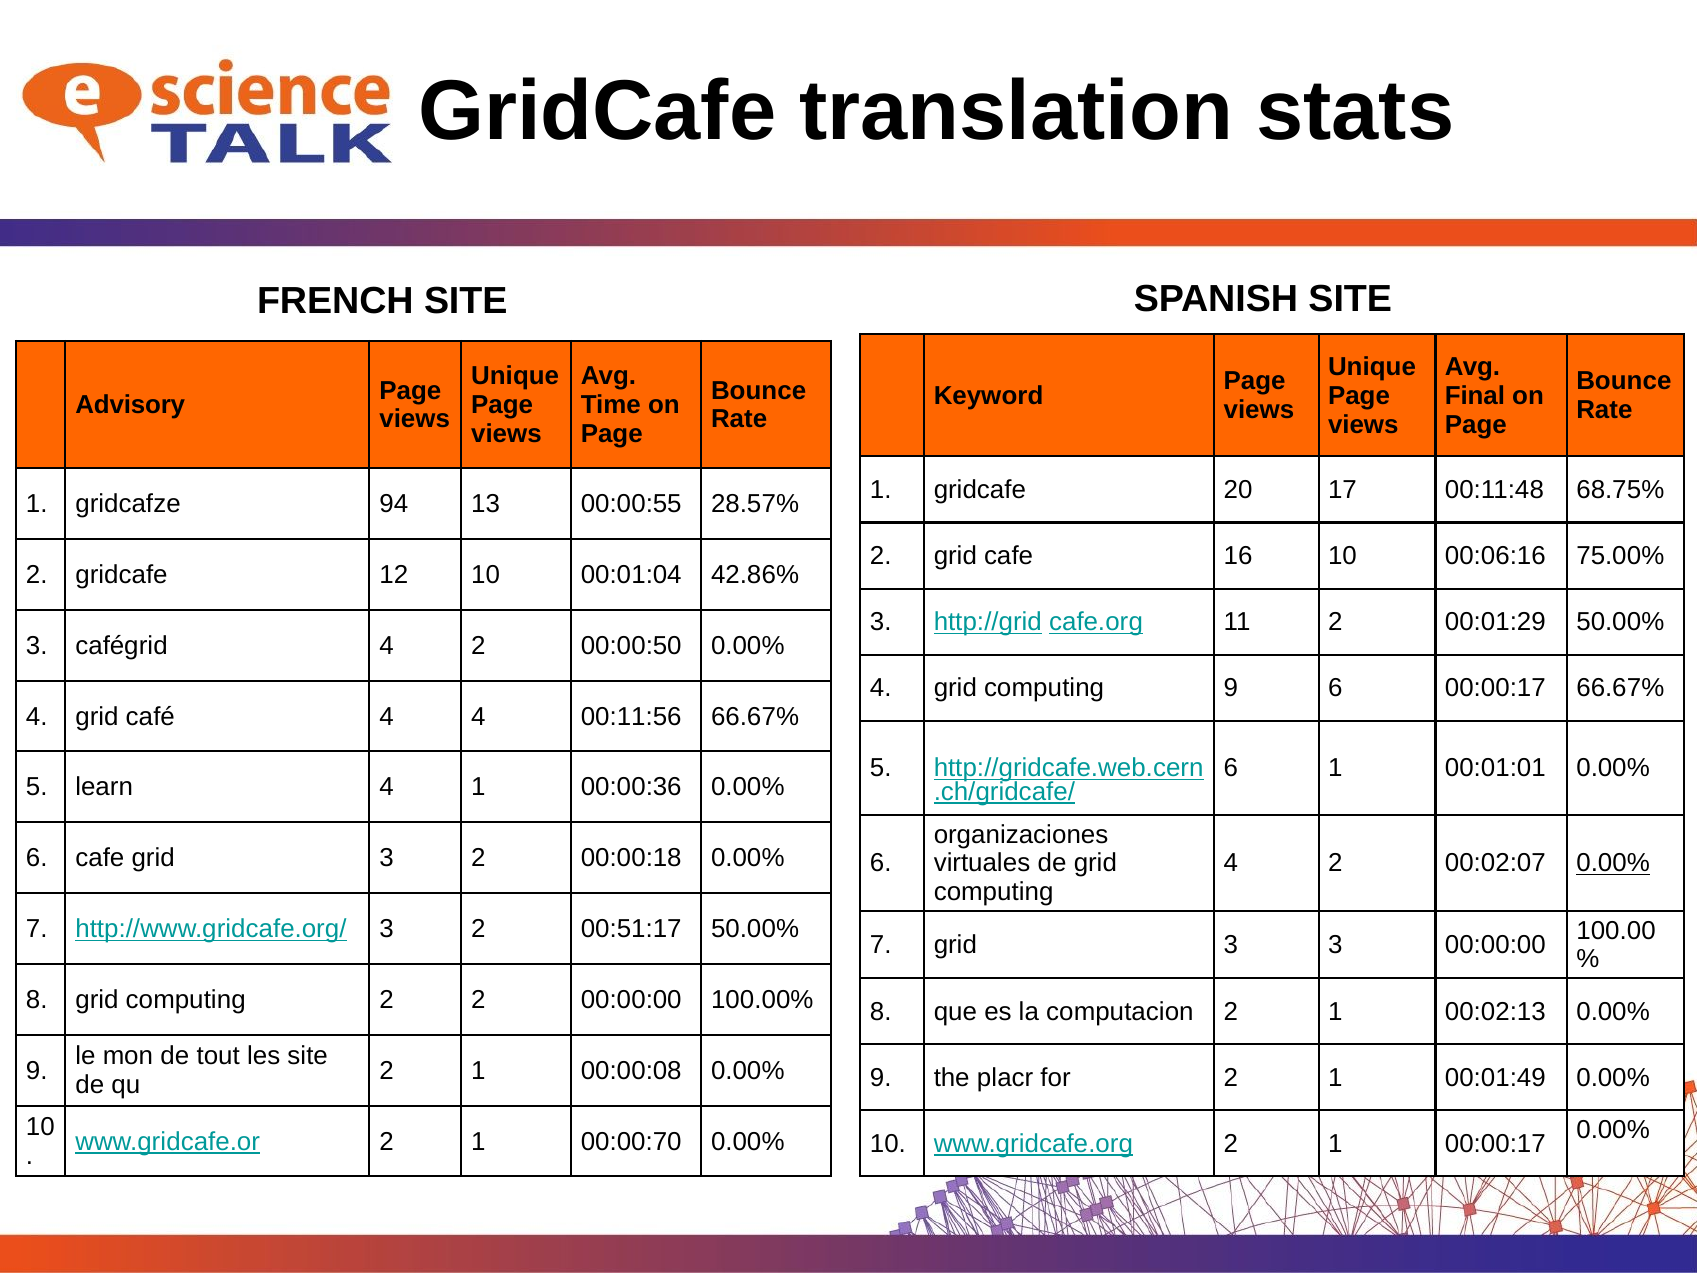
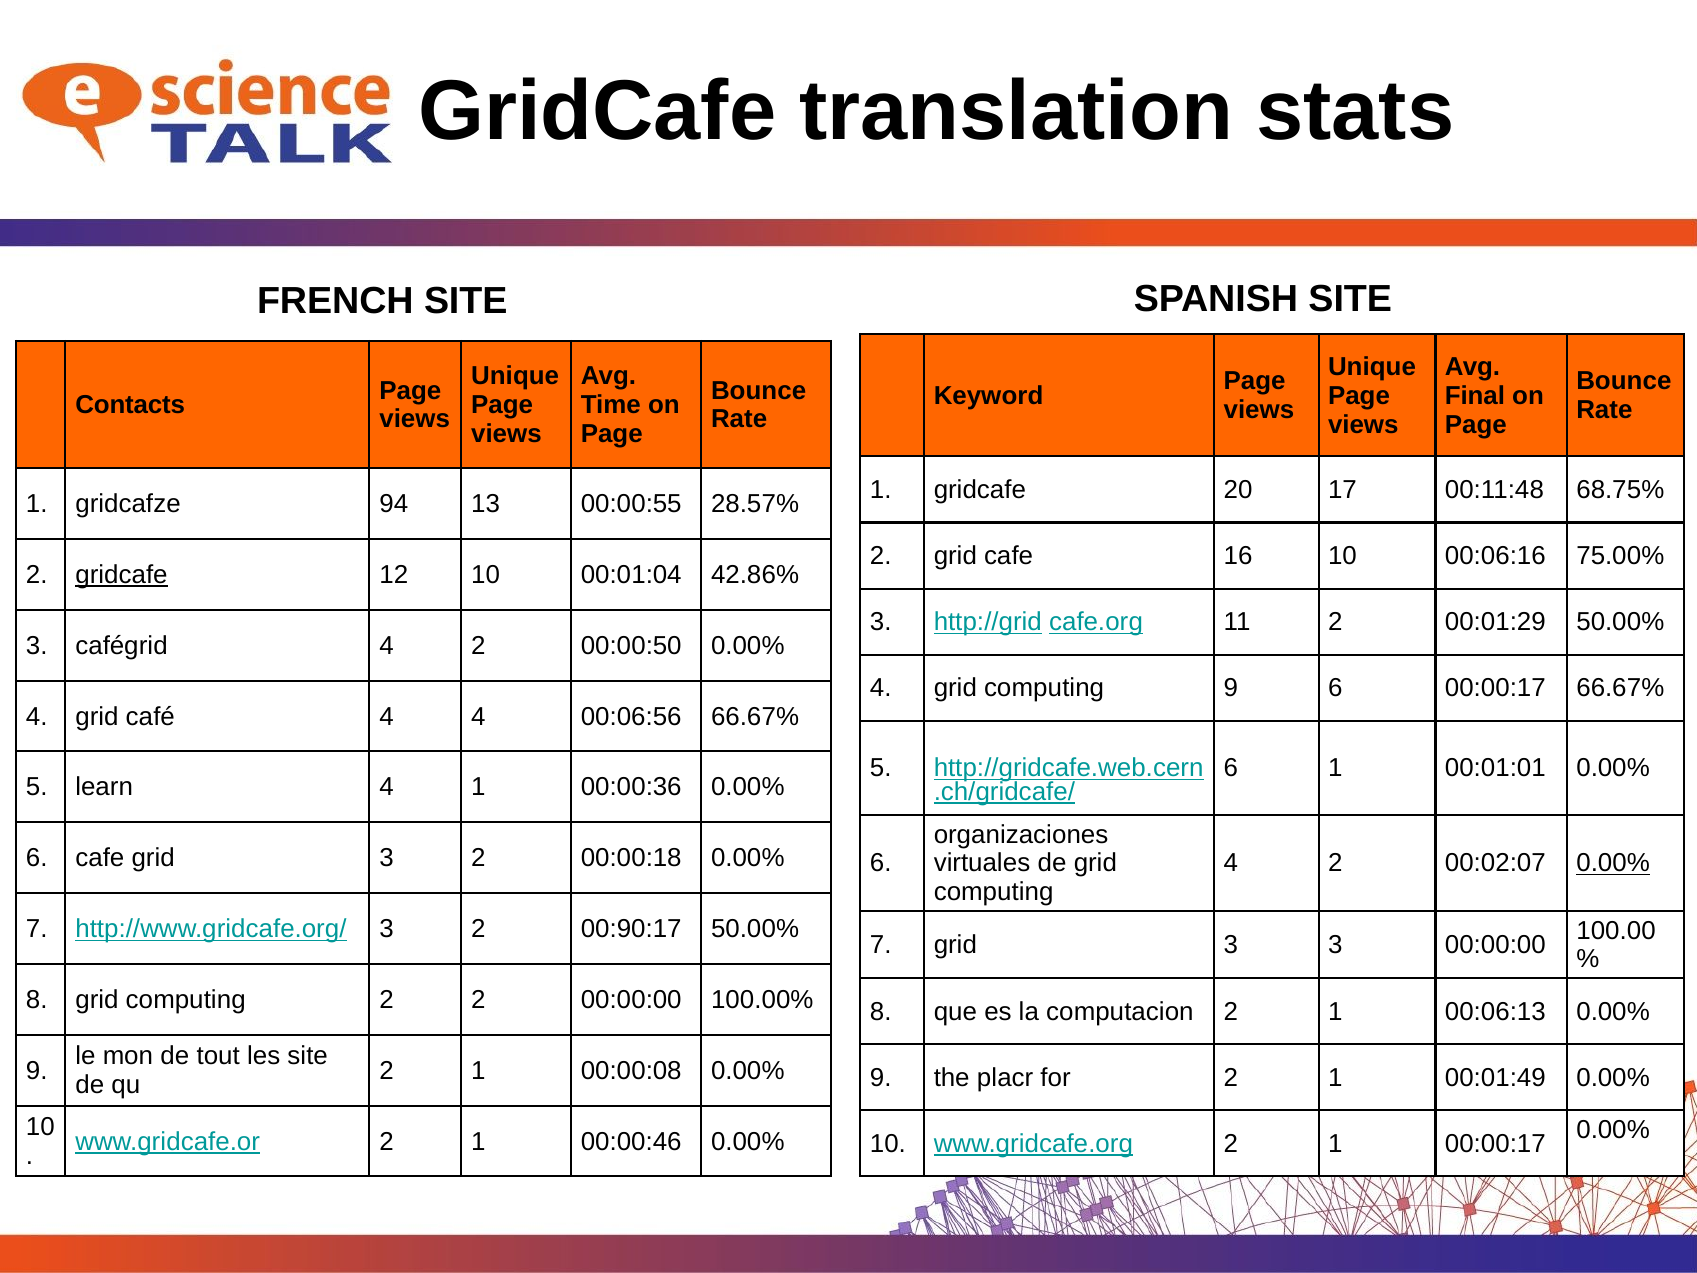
Advisory: Advisory -> Contacts
gridcafe at (122, 575) underline: none -> present
00:11:56: 00:11:56 -> 00:06:56
00:51:17: 00:51:17 -> 00:90:17
00:02:13: 00:02:13 -> 00:06:13
00:00:70: 00:00:70 -> 00:00:46
